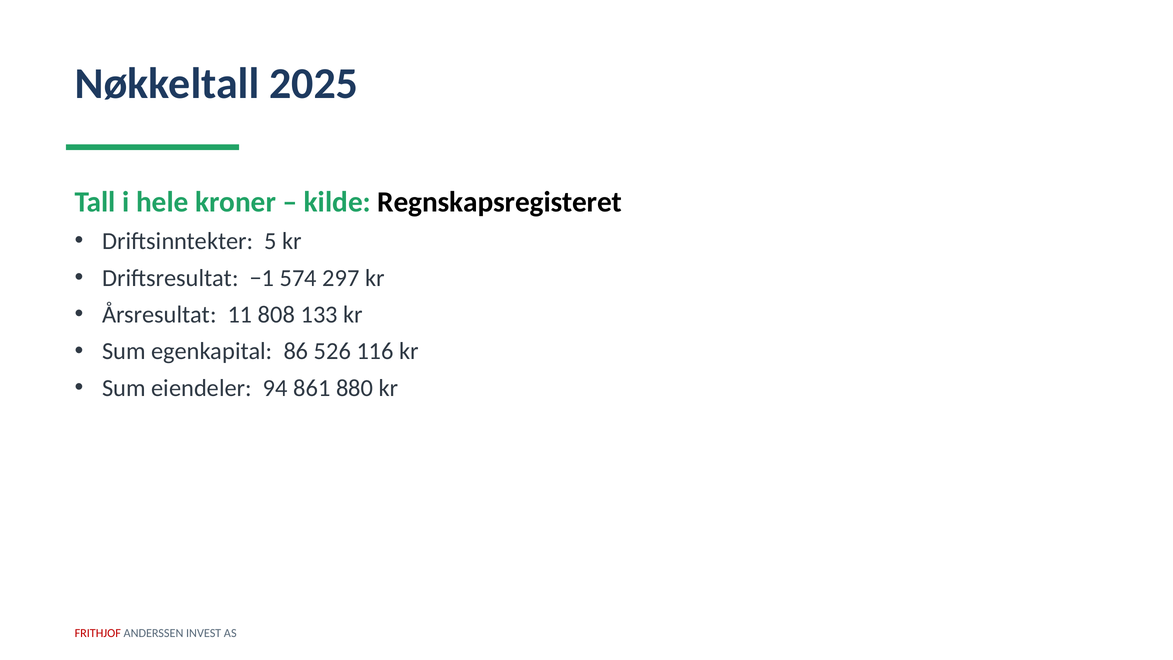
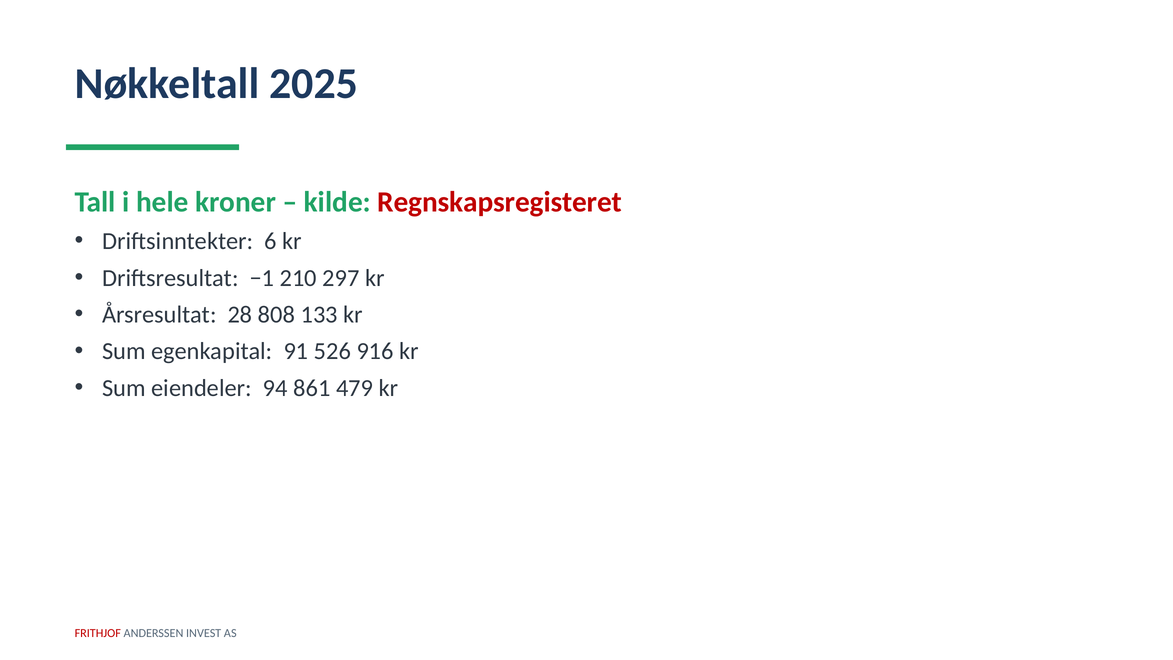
Regnskapsregisteret colour: black -> red
5: 5 -> 6
574: 574 -> 210
11: 11 -> 28
86: 86 -> 91
116: 116 -> 916
880: 880 -> 479
